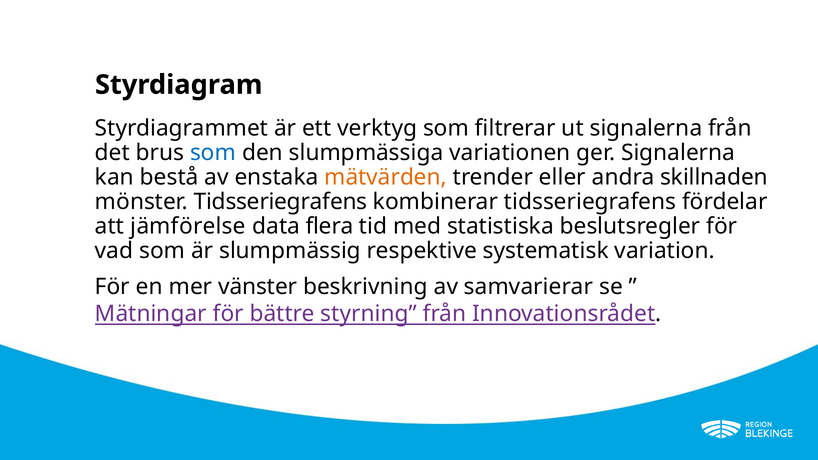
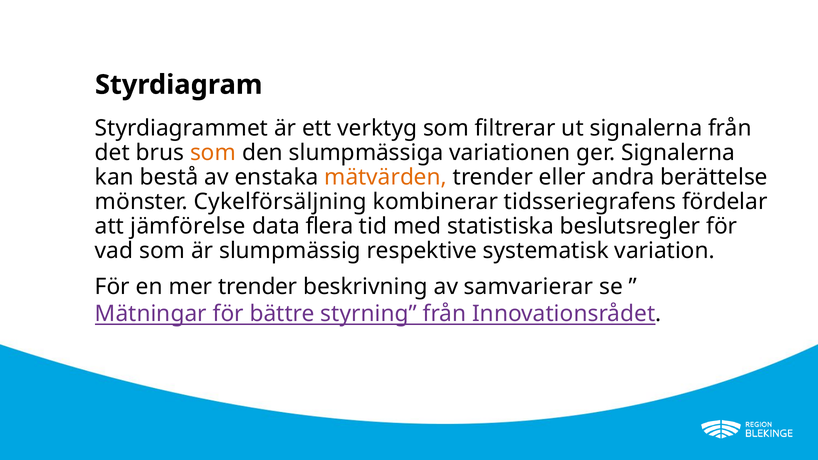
som at (213, 153) colour: blue -> orange
skillnaden: skillnaden -> berättelse
mönster Tidsseriegrafens: Tidsseriegrafens -> Cykelförsäljning
mer vänster: vänster -> trender
